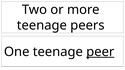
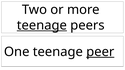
teenage at (42, 25) underline: none -> present
